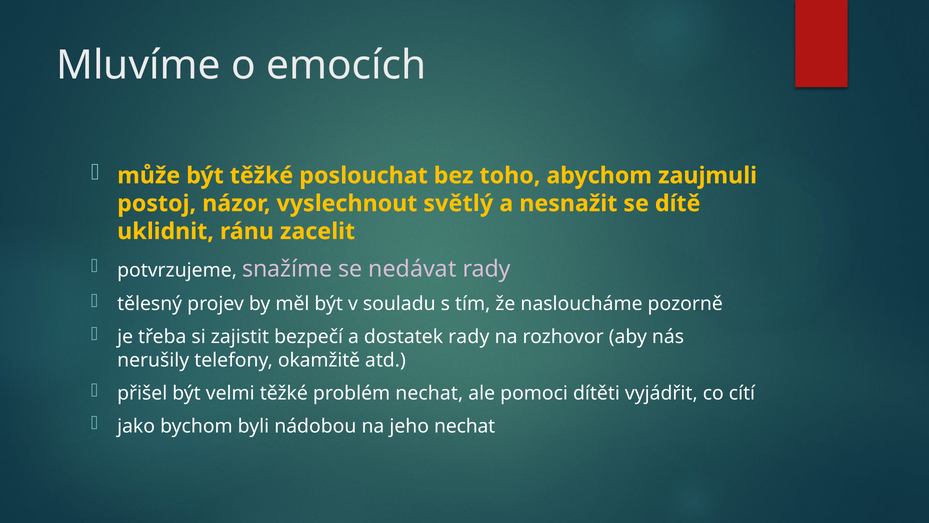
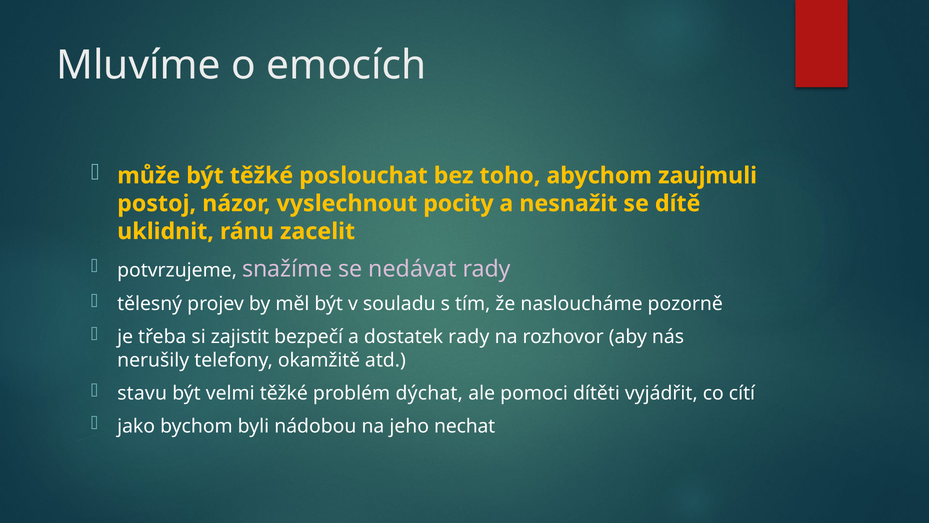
světlý: světlý -> pocity
přišel: přišel -> stavu
problém nechat: nechat -> dýchat
